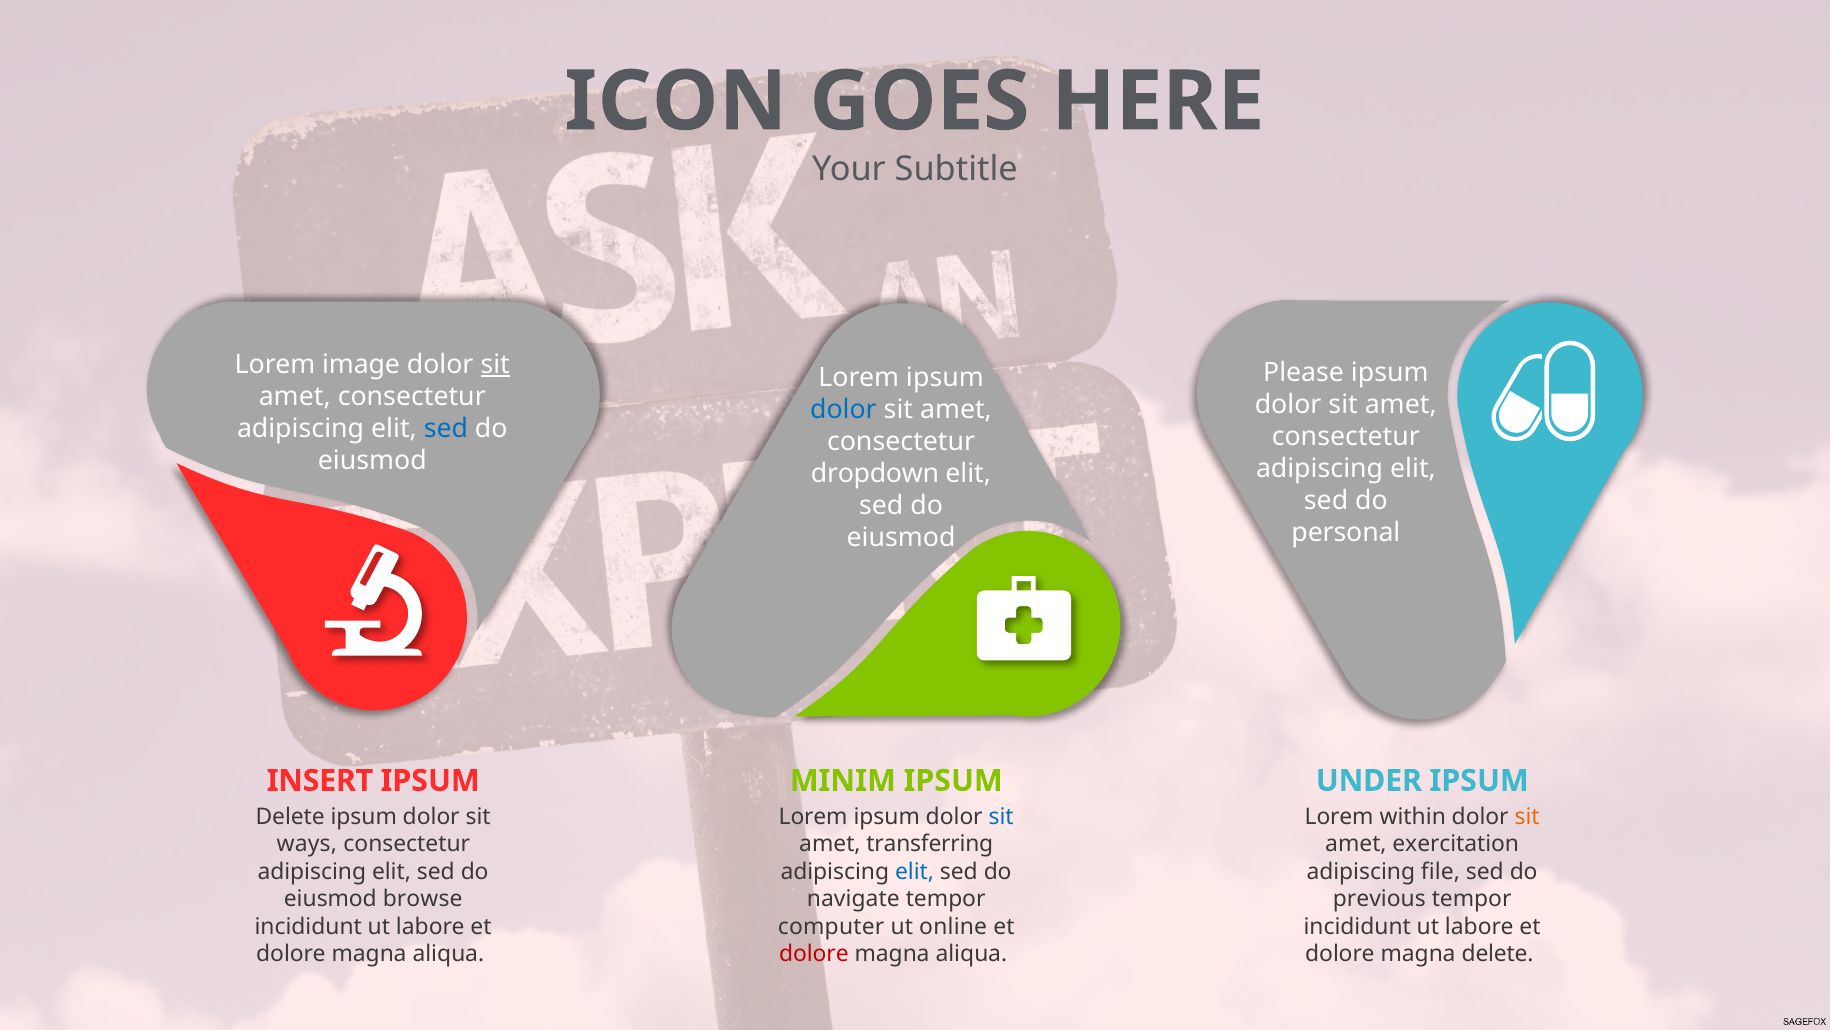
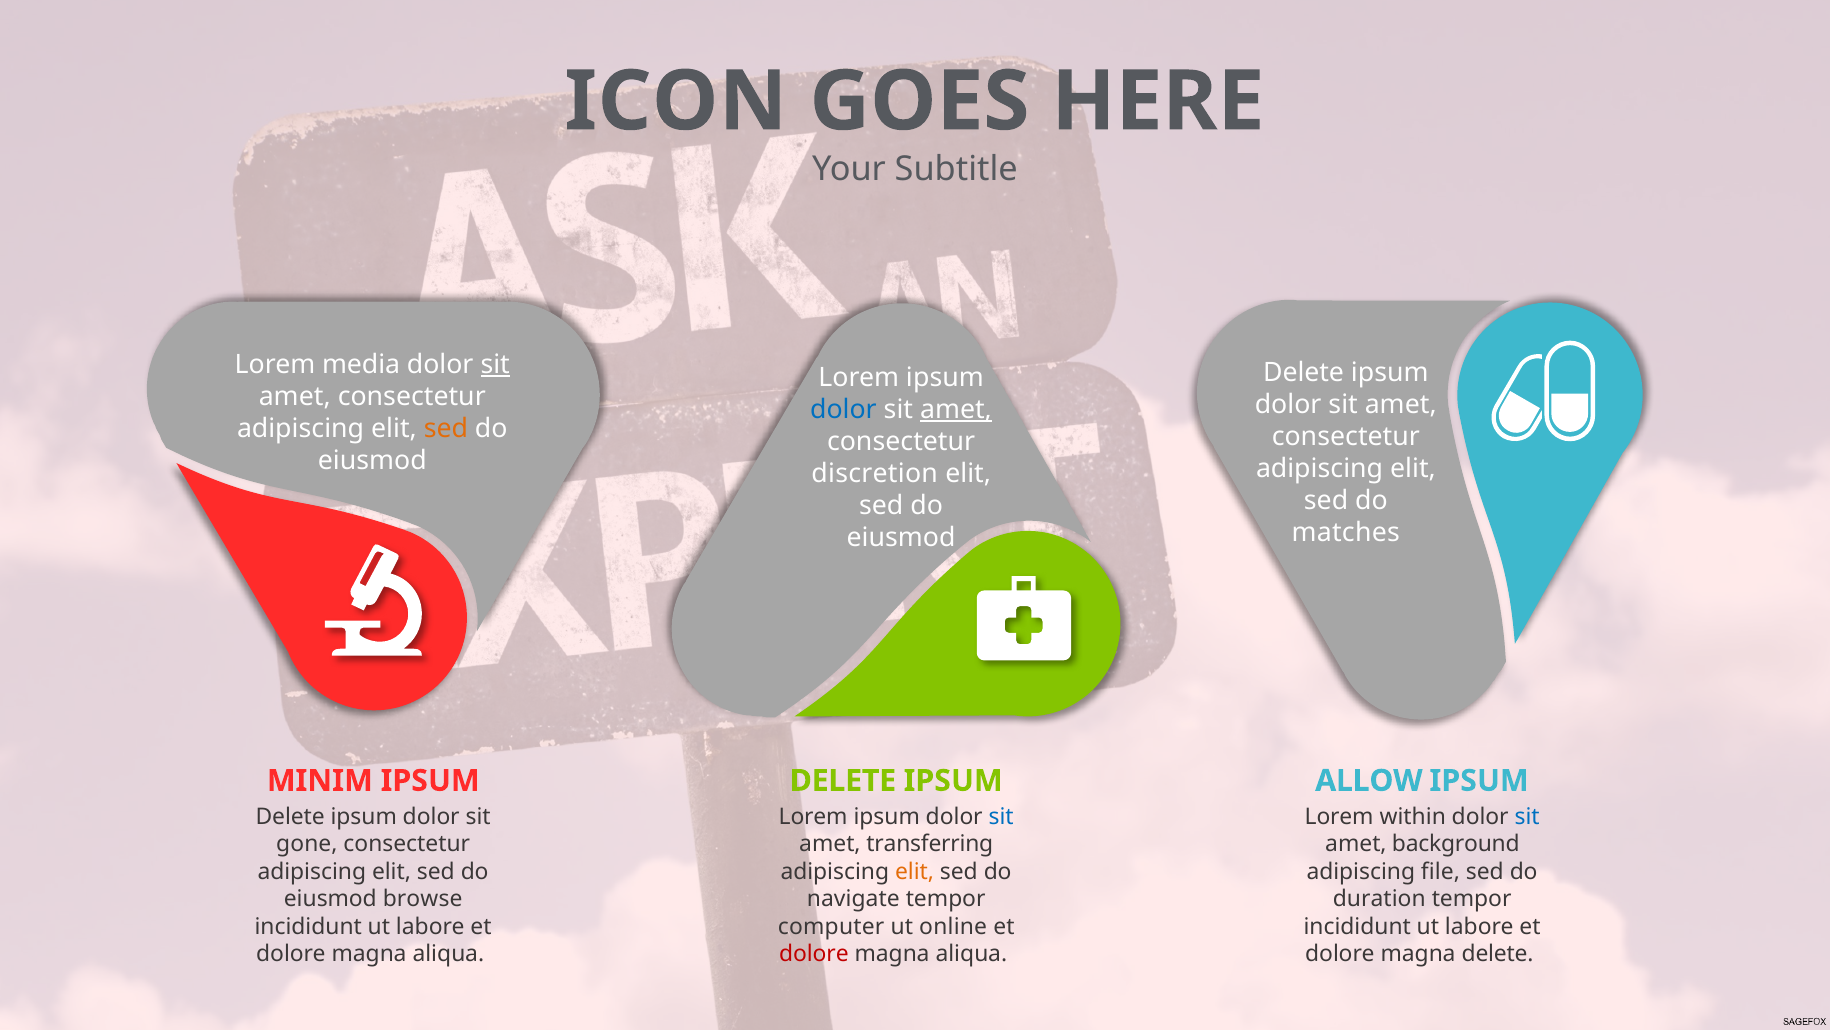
image: image -> media
Please at (1304, 372): Please -> Delete
amet at (956, 409) underline: none -> present
sed at (446, 428) colour: blue -> orange
dropdown: dropdown -> discretion
personal: personal -> matches
INSERT: INSERT -> MINIM
MINIM at (843, 780): MINIM -> DELETE
UNDER: UNDER -> ALLOW
sit at (1527, 816) colour: orange -> blue
ways: ways -> gone
exercitation: exercitation -> background
elit at (915, 871) colour: blue -> orange
previous: previous -> duration
